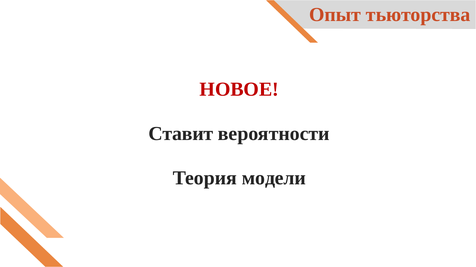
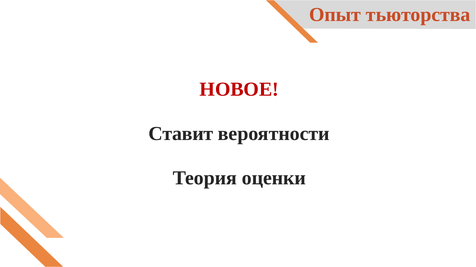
модели: модели -> оценки
